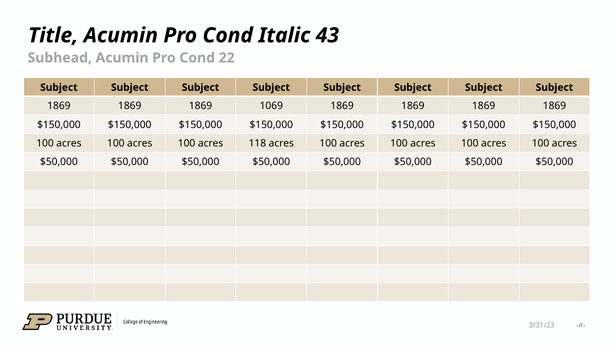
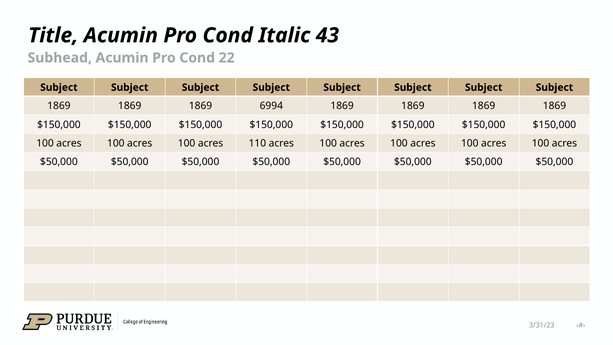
1069: 1069 -> 6994
118: 118 -> 110
